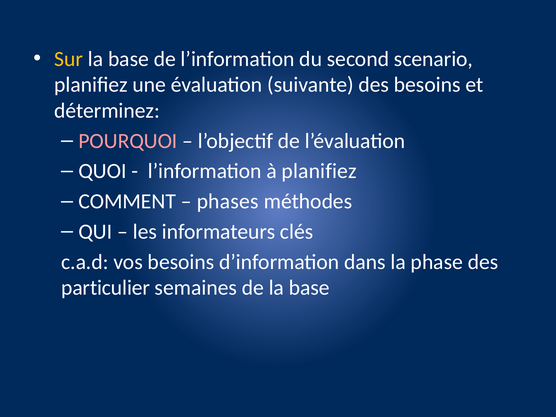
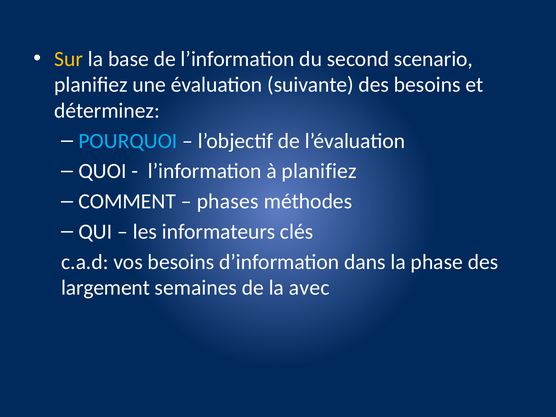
POURQUOI colour: pink -> light blue
particulier: particulier -> largement
de la base: base -> avec
